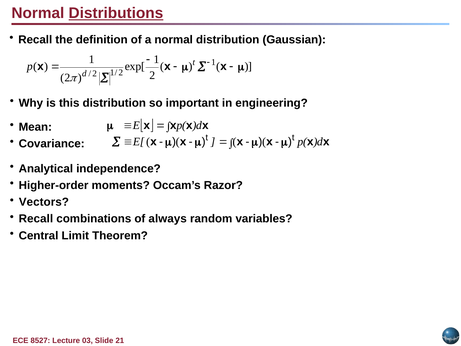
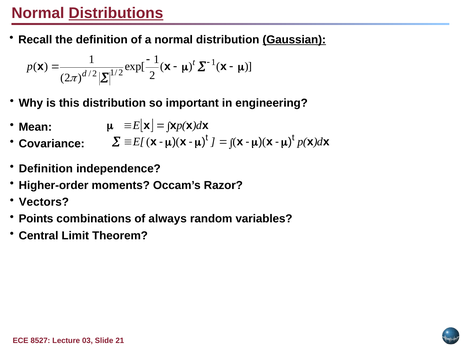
Gaussian underline: none -> present
Analytical at (46, 169): Analytical -> Definition
Recall at (36, 219): Recall -> Points
